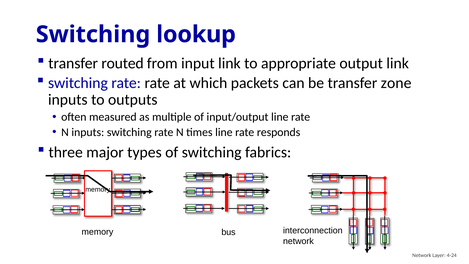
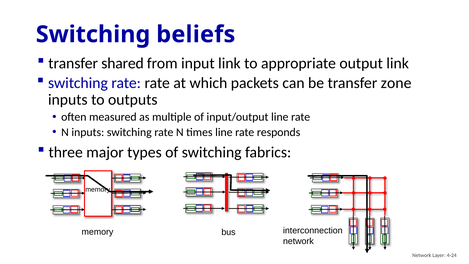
lookup: lookup -> beliefs
routed: routed -> shared
